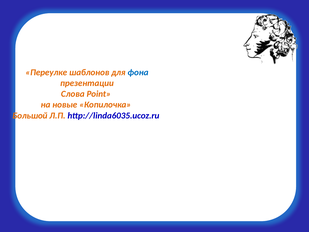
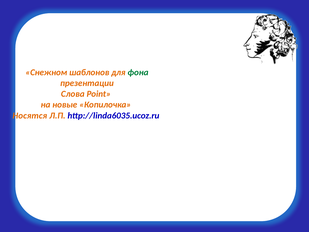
Переулке: Переулке -> Снежном
фона colour: blue -> green
Большой: Большой -> Носятся
